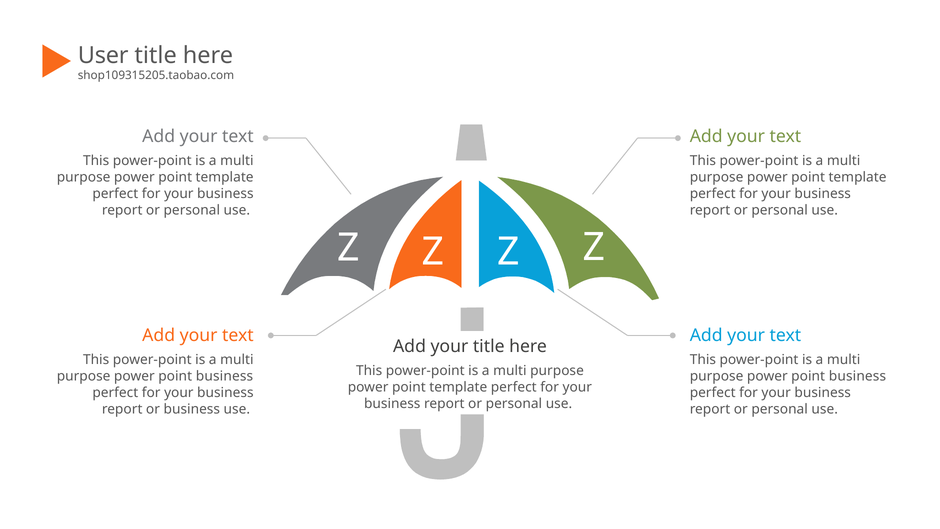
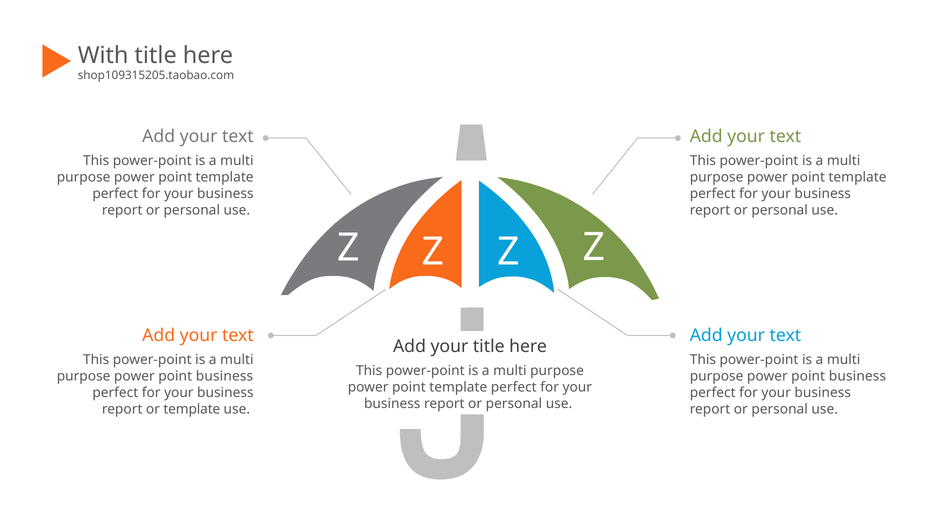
User: User -> With
or business: business -> template
